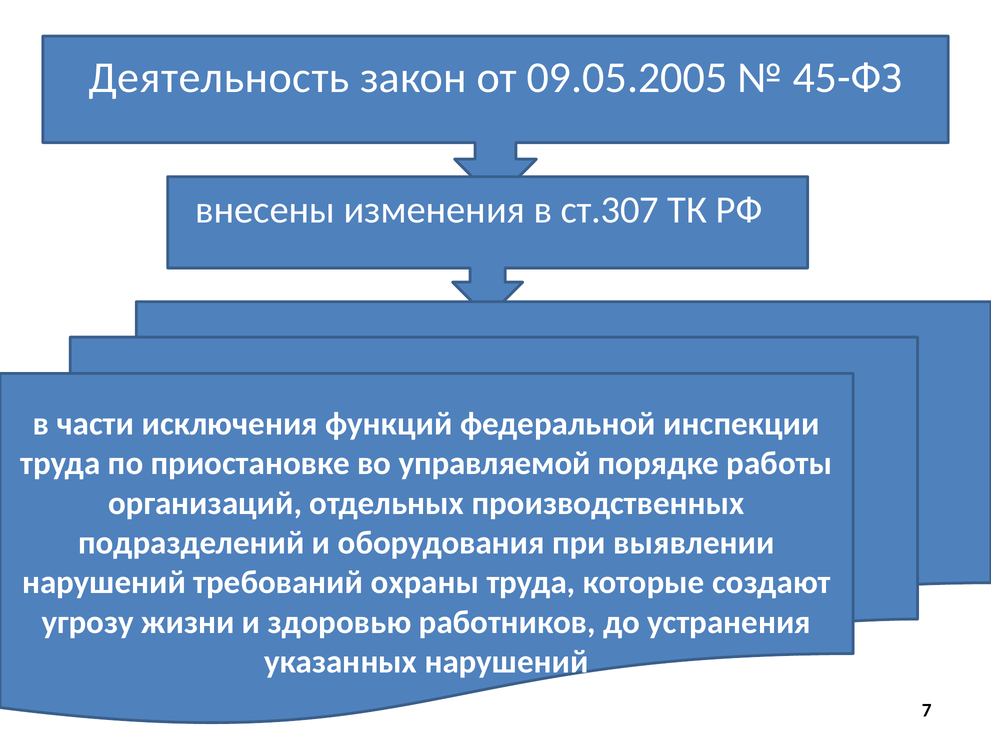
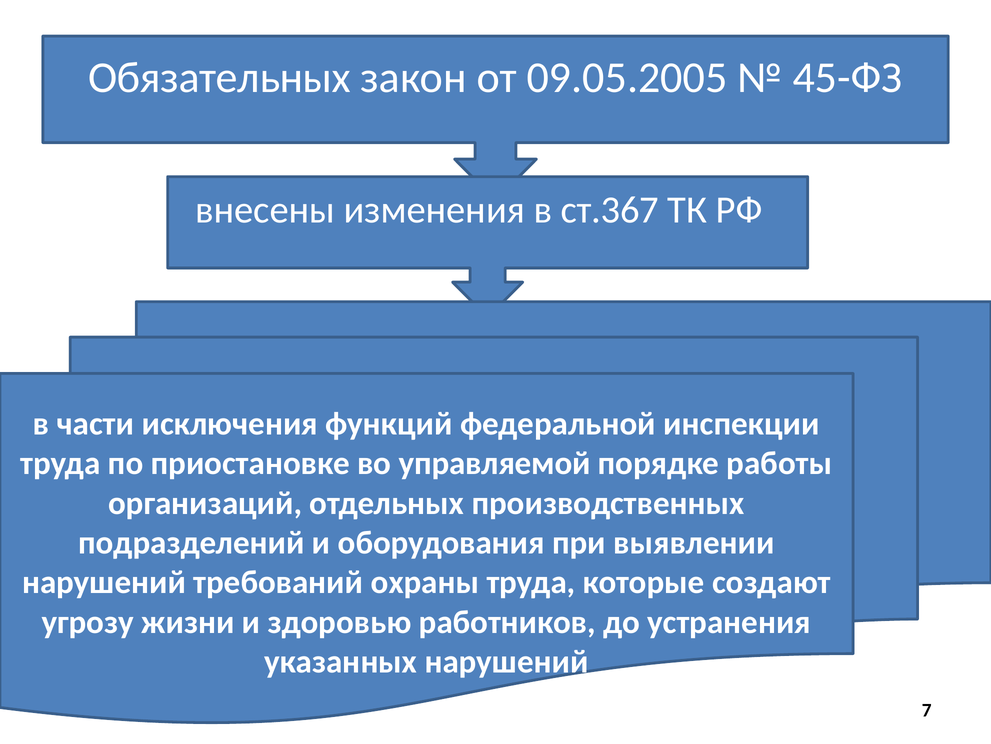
Деятельность: Деятельность -> Обязательных
ст.307: ст.307 -> ст.367
